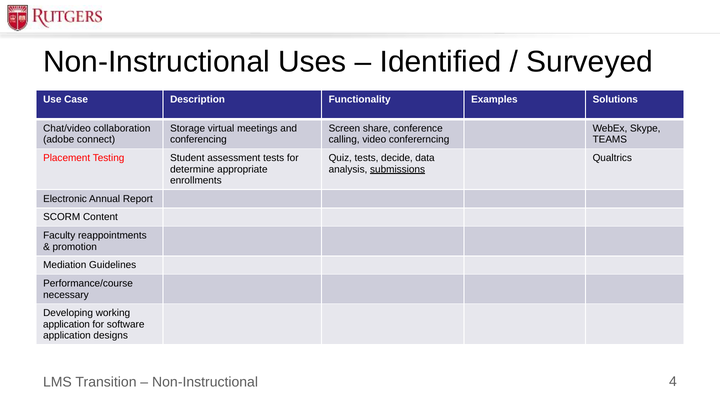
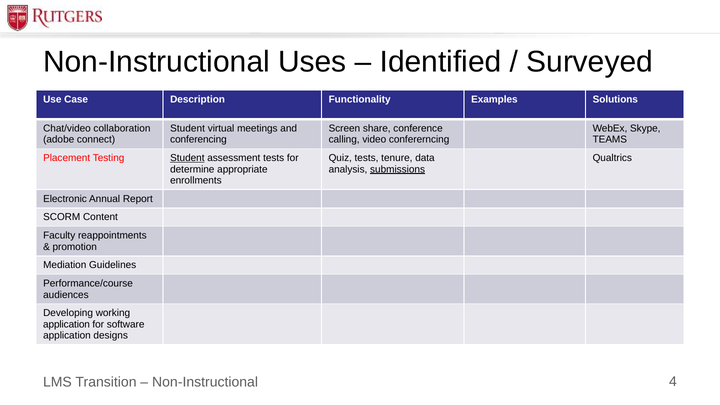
Storage at (188, 129): Storage -> Student
Student at (187, 158) underline: none -> present
decide: decide -> tenure
necessary: necessary -> audiences
